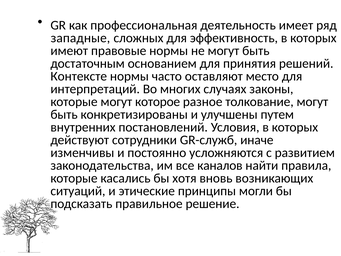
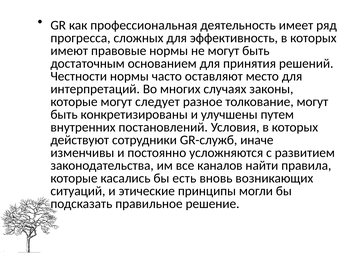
западные: западные -> прогресса
Контексте: Контексте -> Честности
которое: которое -> следует
хотя: хотя -> есть
